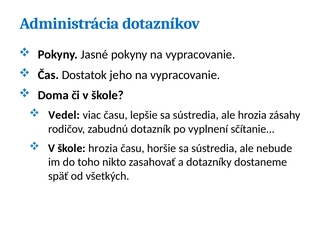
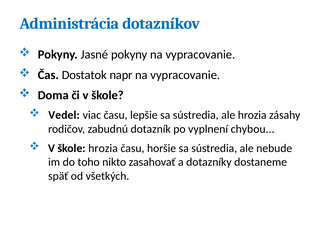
jeho: jeho -> napr
sčítanie: sčítanie -> chybou
